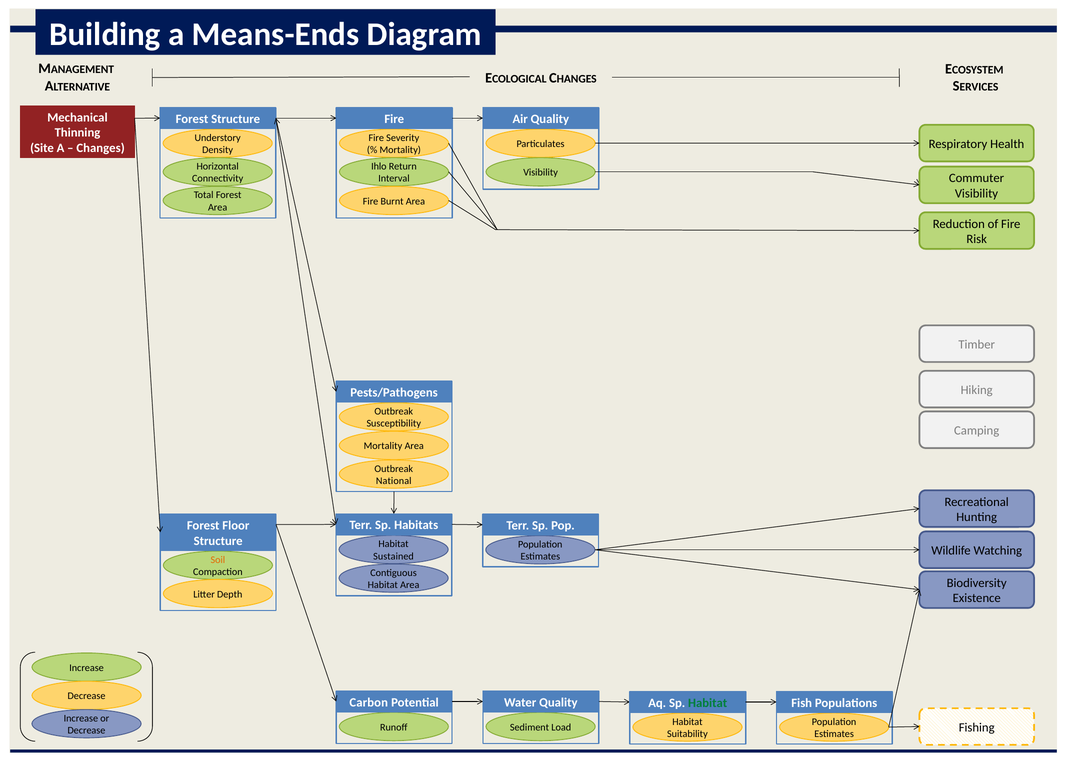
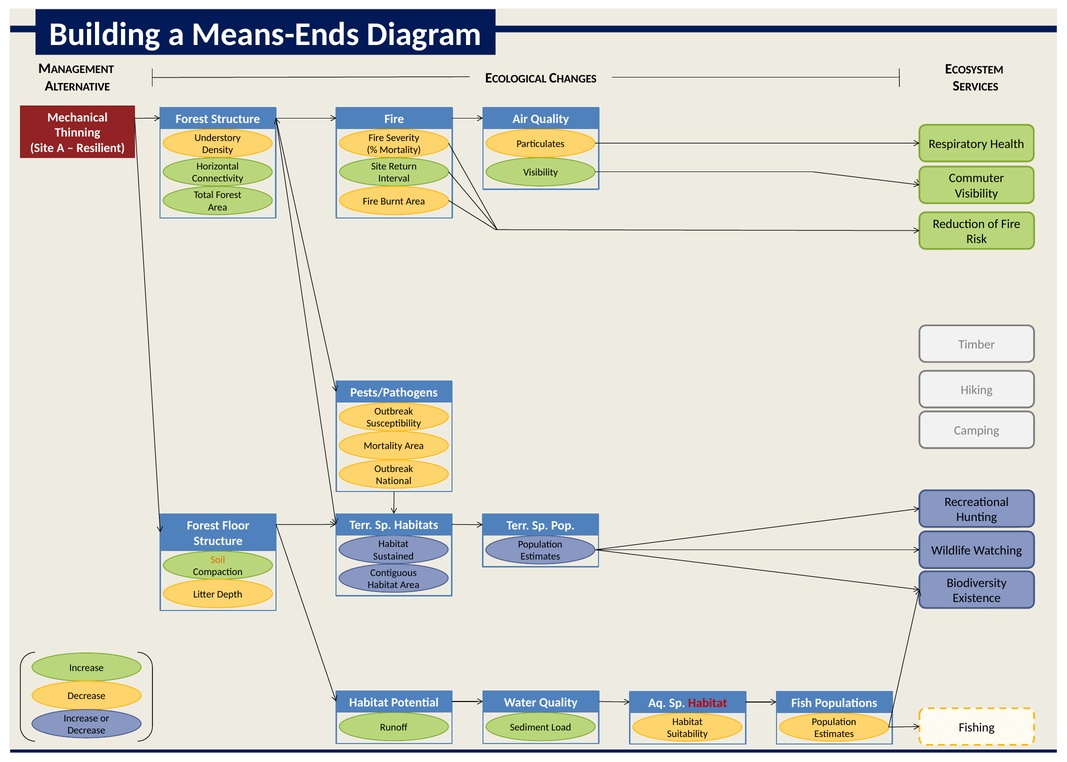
Changes: Changes -> Resilient
Ihlo at (379, 166): Ihlo -> Site
Carbon at (369, 703): Carbon -> Habitat
Habitat at (708, 703) colour: green -> red
